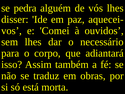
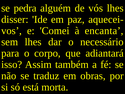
ouvidos: ouvidos -> encanta
